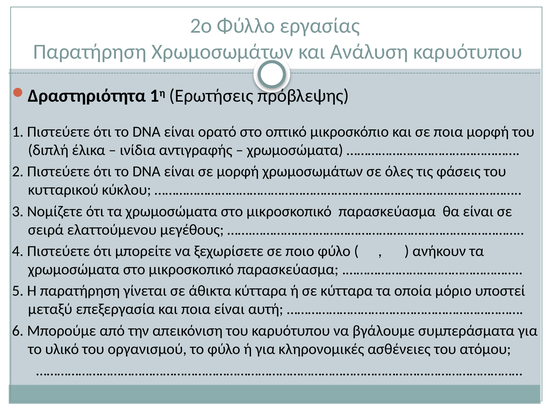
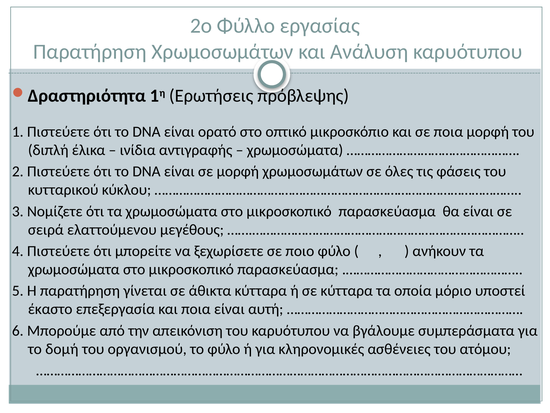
μεταξύ: μεταξύ -> έκαστο
υλικό: υλικό -> δομή
